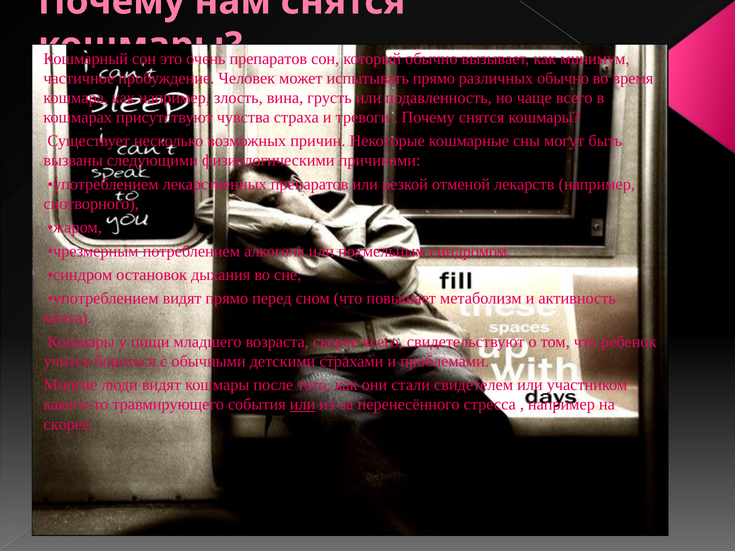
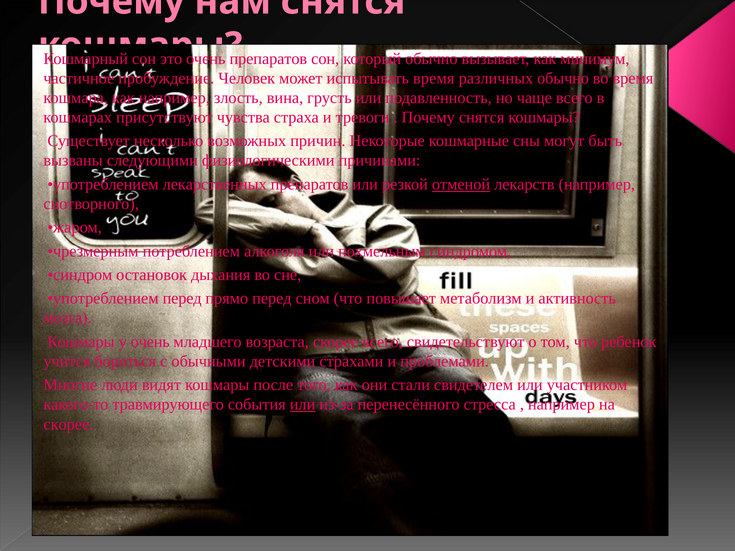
испытывать прямо: прямо -> время
отменой underline: none -> present
употреблением видят: видят -> перед
у пищи: пищи -> очень
